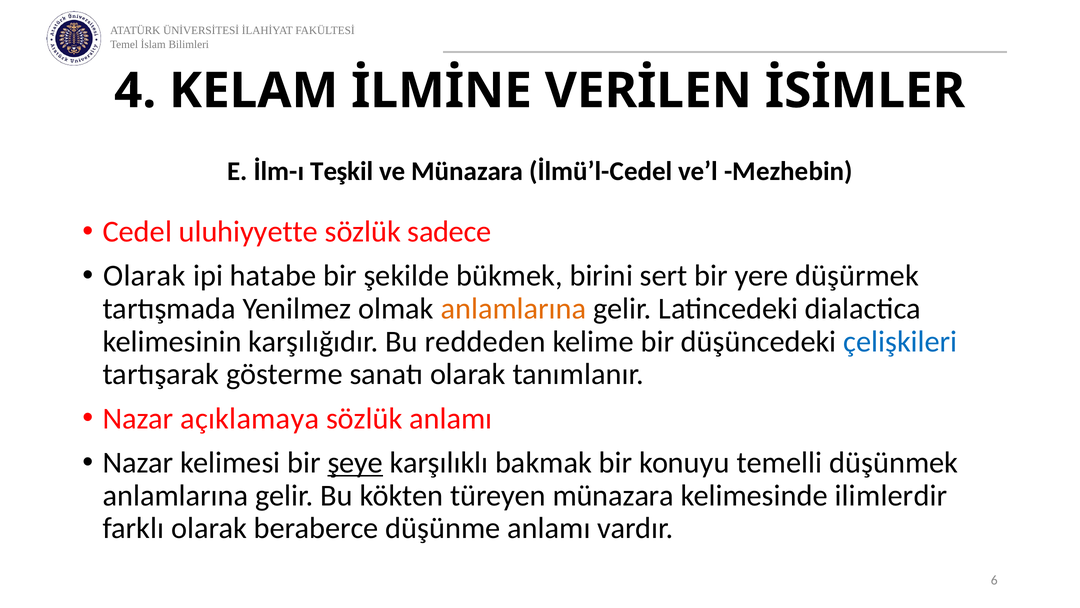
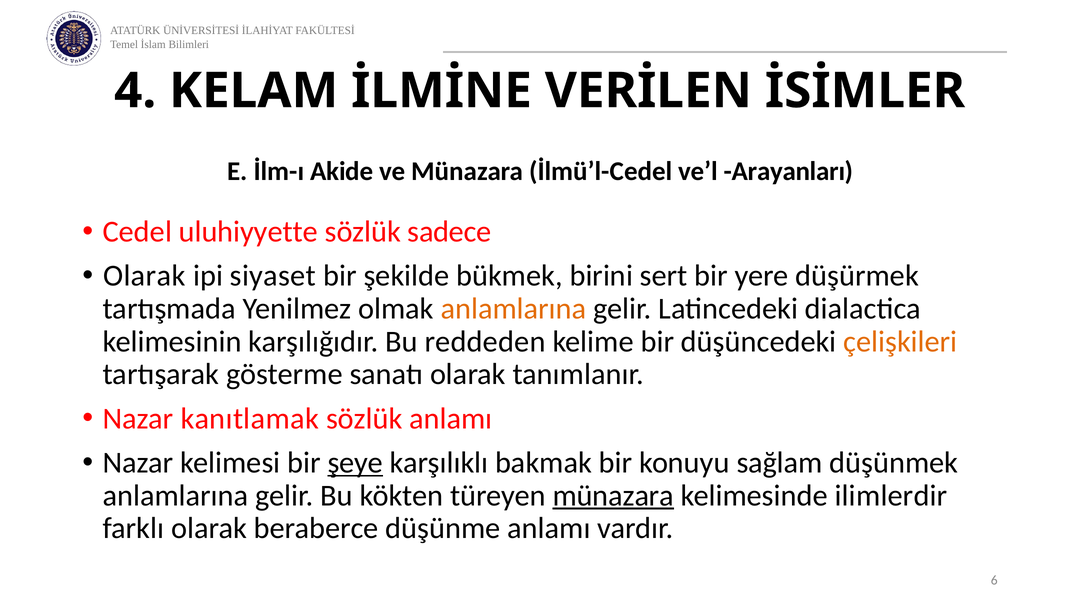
Teşkil: Teşkil -> Akide
Mezhebin: Mezhebin -> Arayanları
hatabe: hatabe -> siyaset
çelişkileri colour: blue -> orange
açıklamaya: açıklamaya -> kanıtlamak
temelli: temelli -> sağlam
münazara at (613, 495) underline: none -> present
